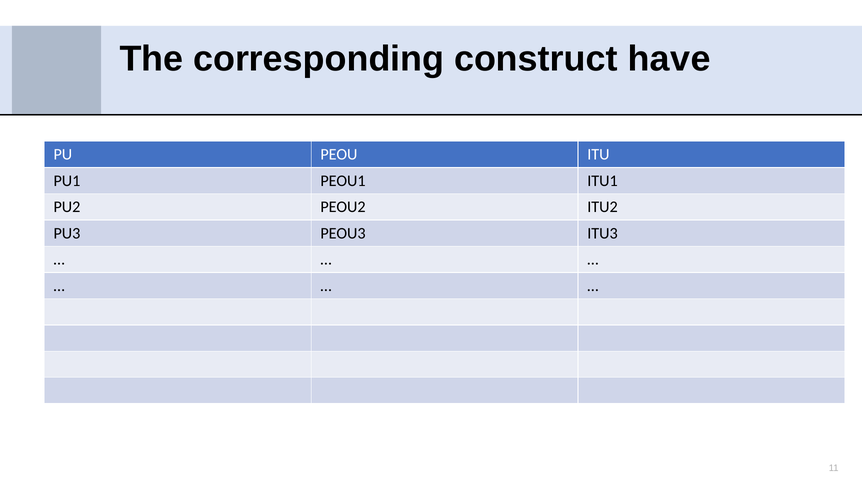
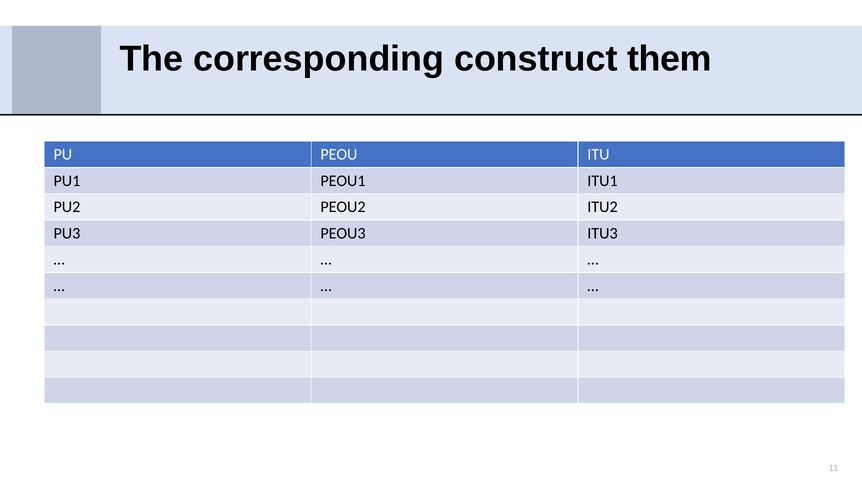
have: have -> them
